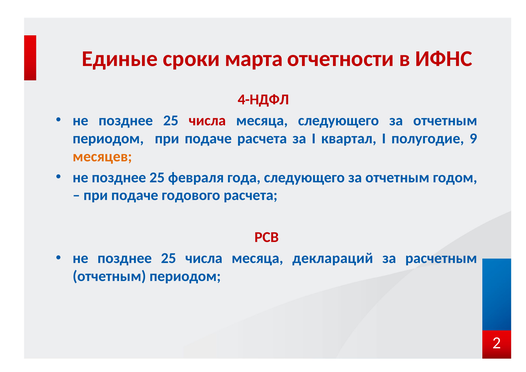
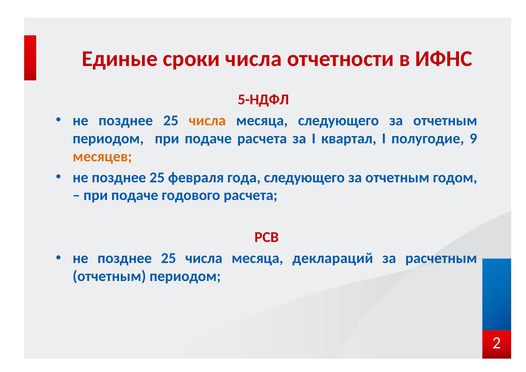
сроки марта: марта -> числа
4-НДФЛ: 4-НДФЛ -> 5-НДФЛ
числа at (207, 120) colour: red -> orange
